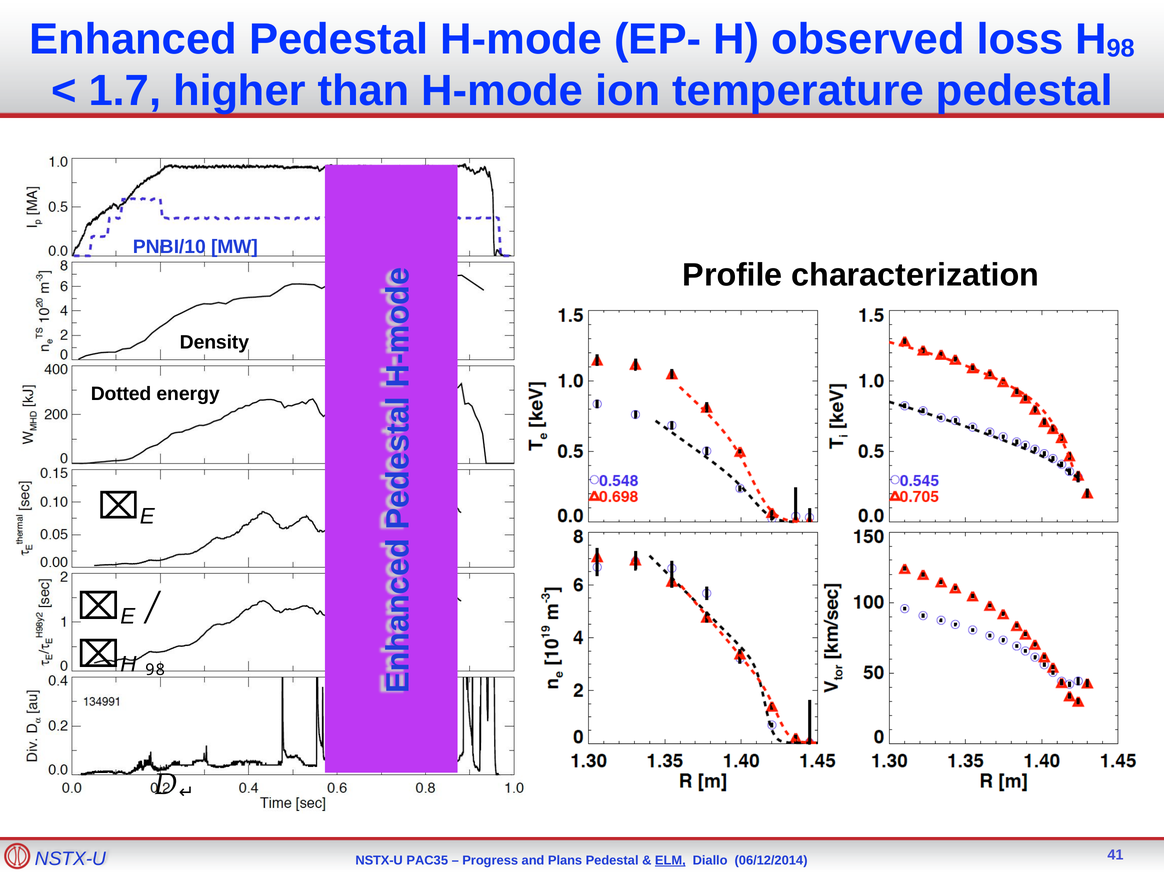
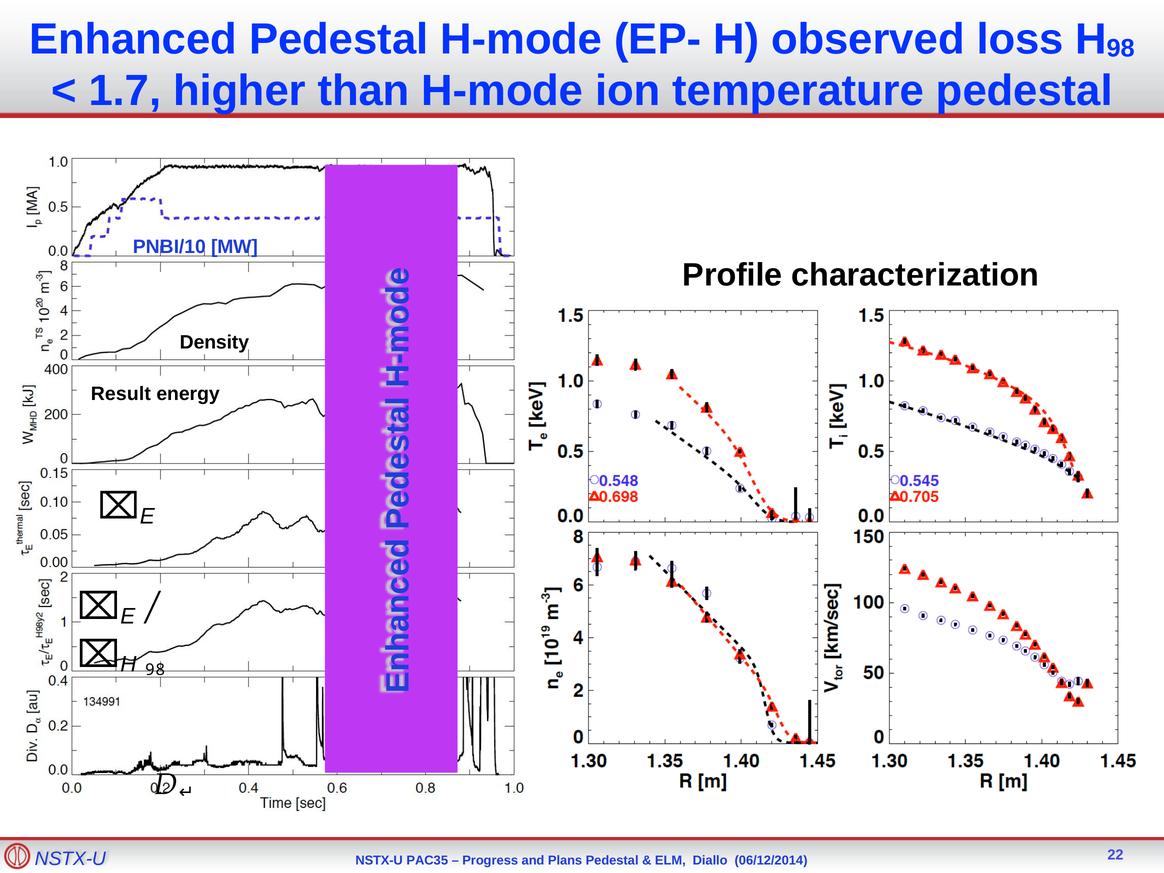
Dotted: Dotted -> Result
41: 41 -> 22
ELM underline: present -> none
